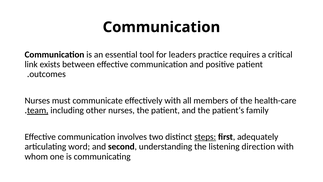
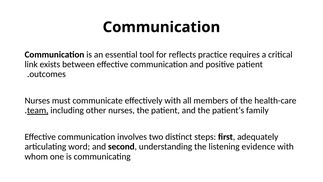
leaders: leaders -> reflects
steps underline: present -> none
direction: direction -> evidence
